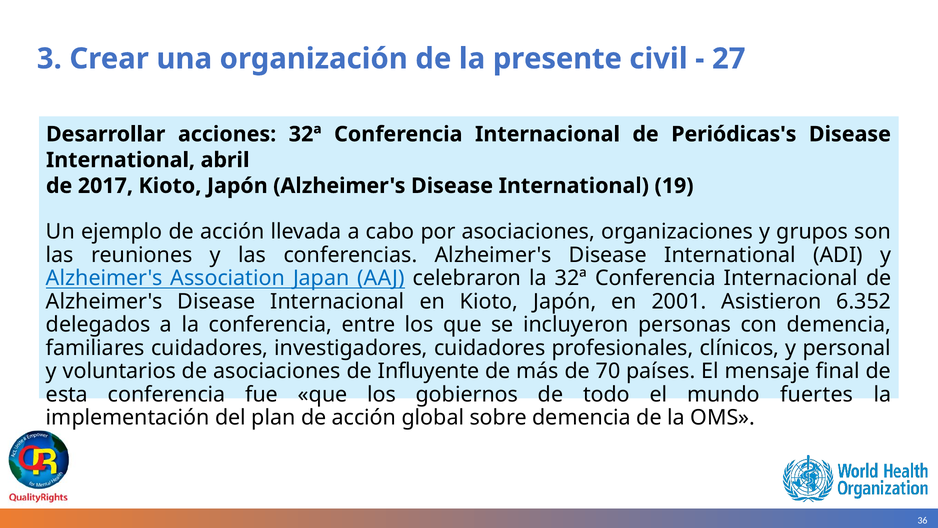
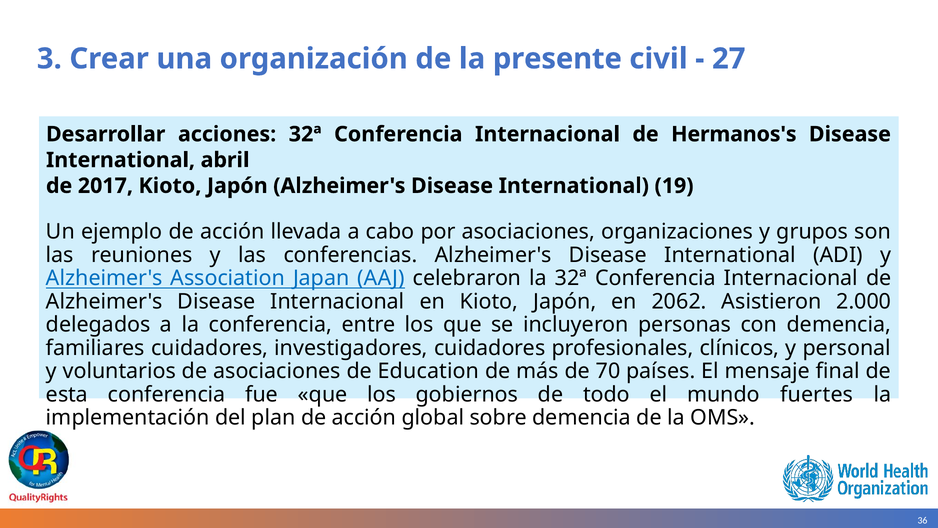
Periódicas's: Periódicas's -> Hermanos's
2001: 2001 -> 2062
6.352: 6.352 -> 2.000
Influyente: Influyente -> Education
